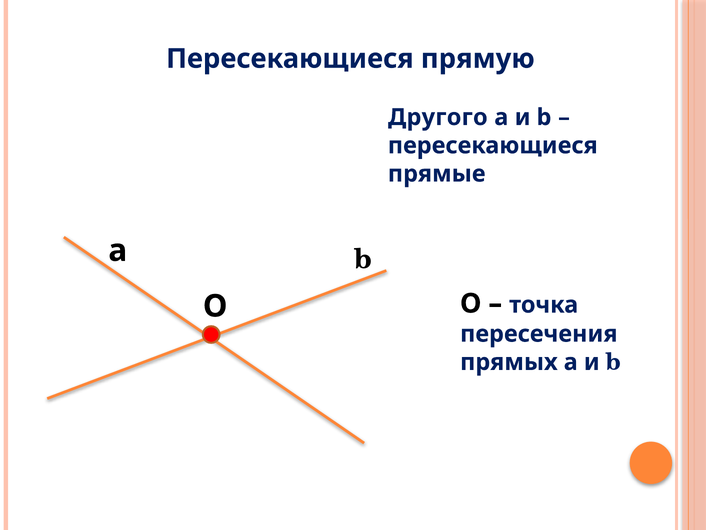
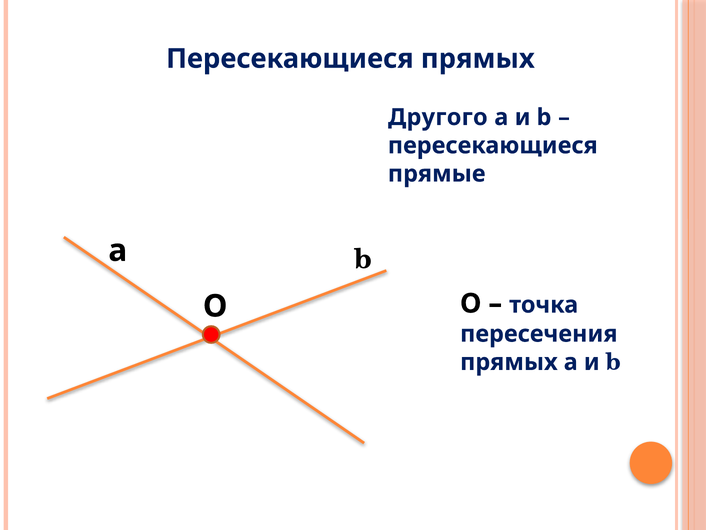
Пересекающиеся прямую: прямую -> прямых
